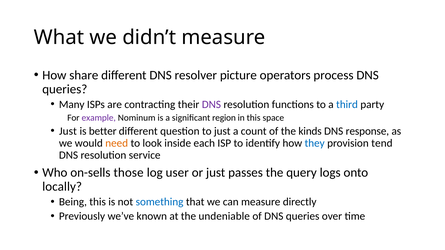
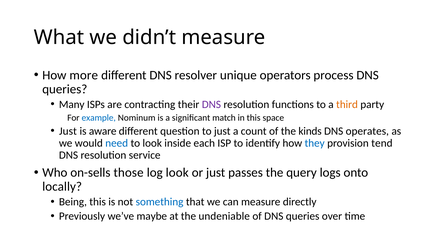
share: share -> more
picture: picture -> unique
third colour: blue -> orange
example colour: purple -> blue
region: region -> match
better: better -> aware
response: response -> operates
need colour: orange -> blue
log user: user -> look
known: known -> maybe
